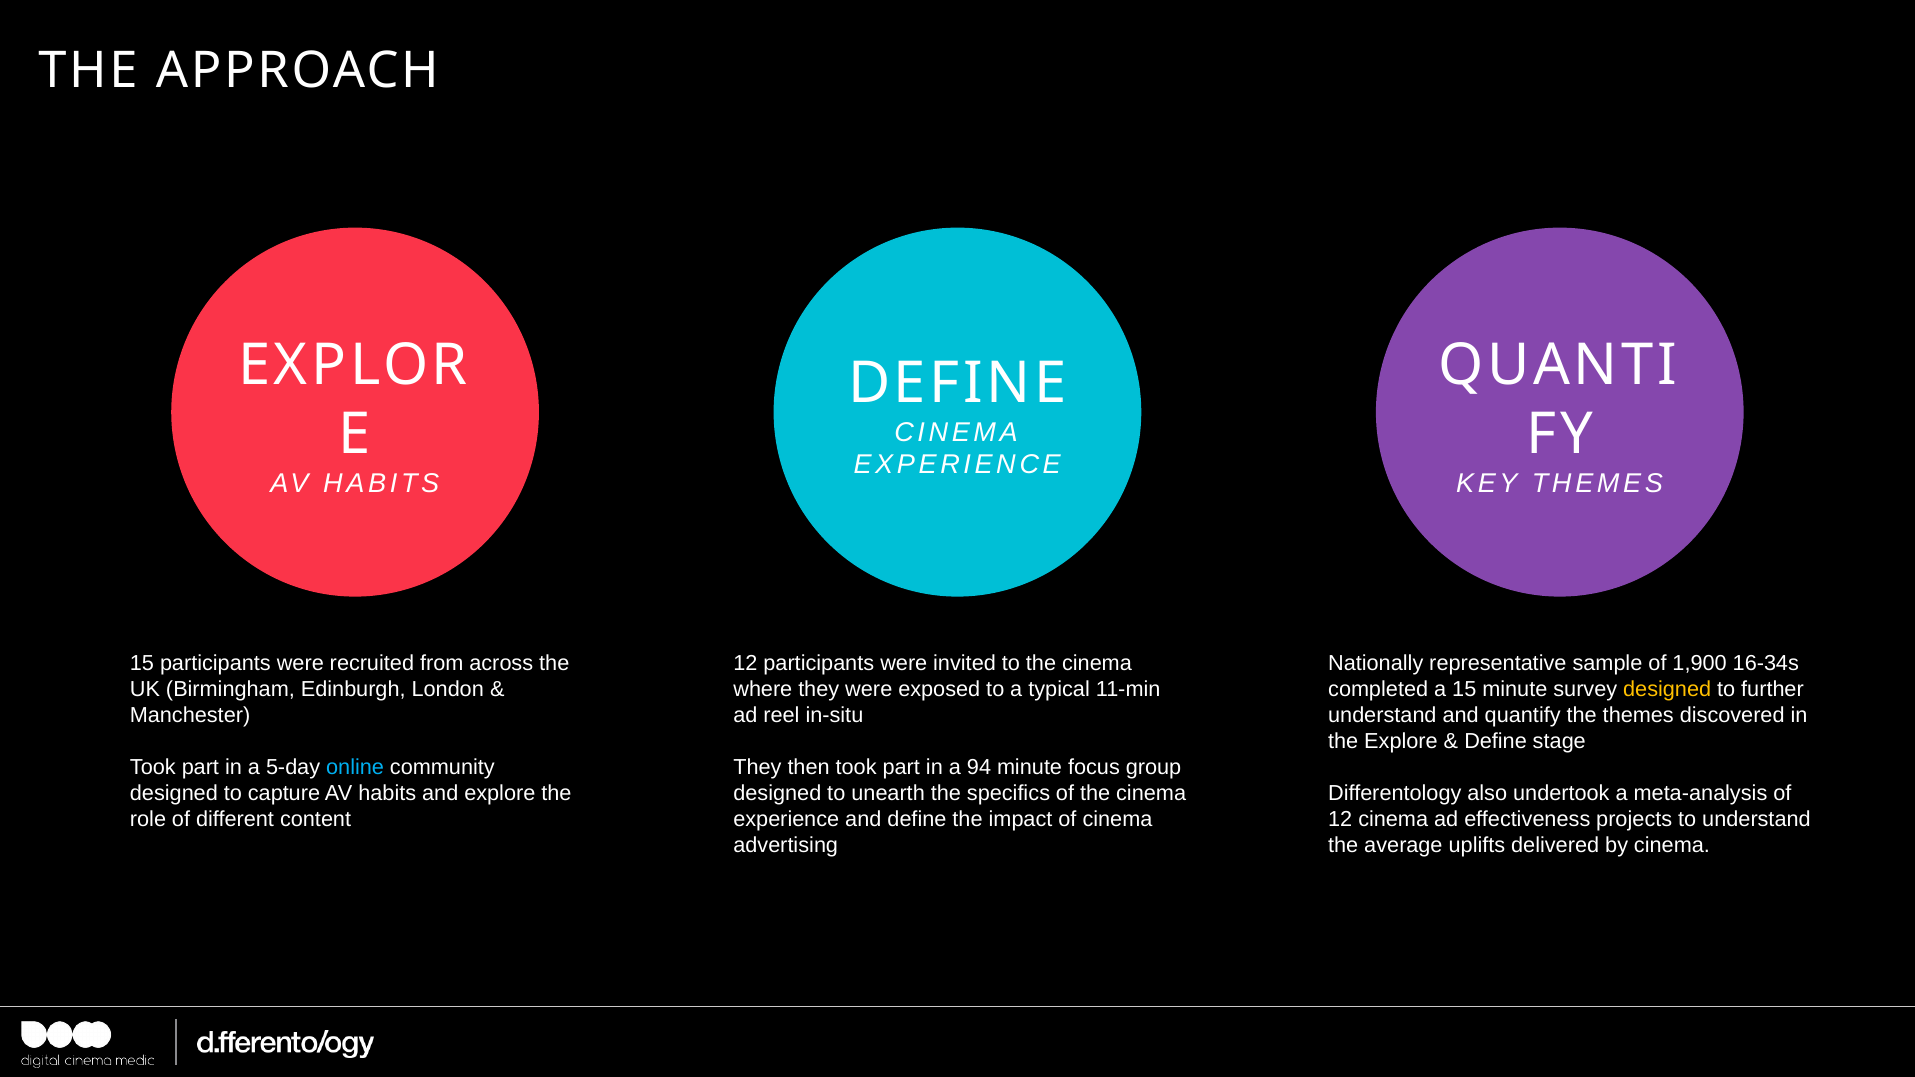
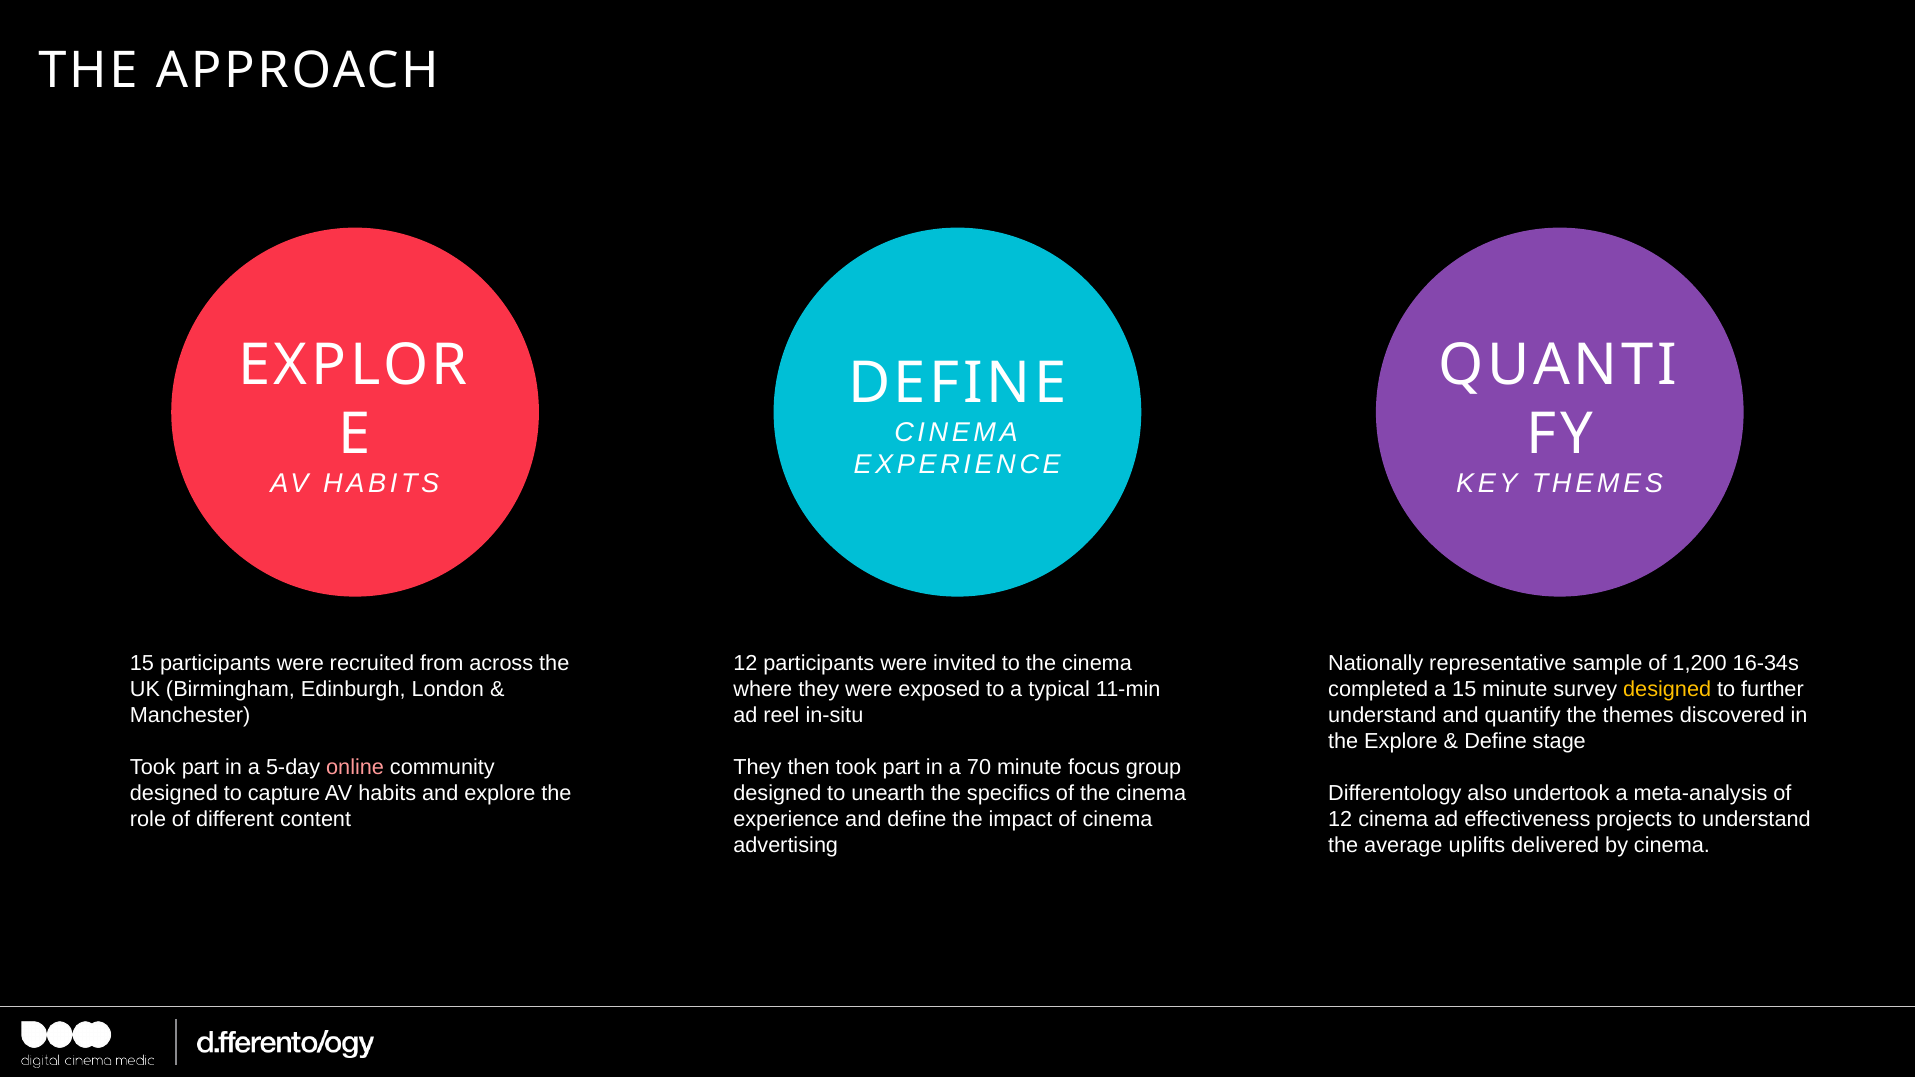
1,900: 1,900 -> 1,200
online colour: light blue -> pink
94: 94 -> 70
